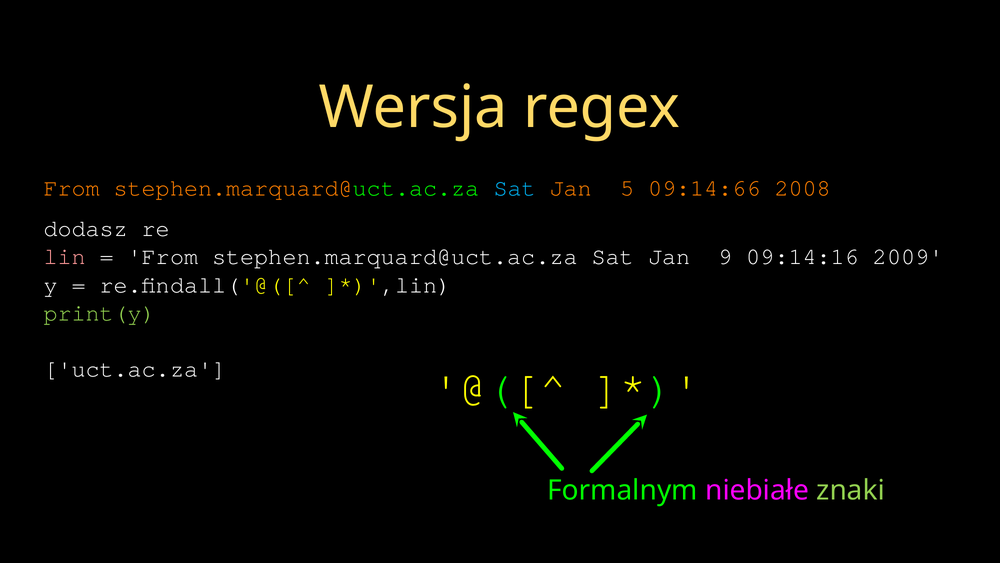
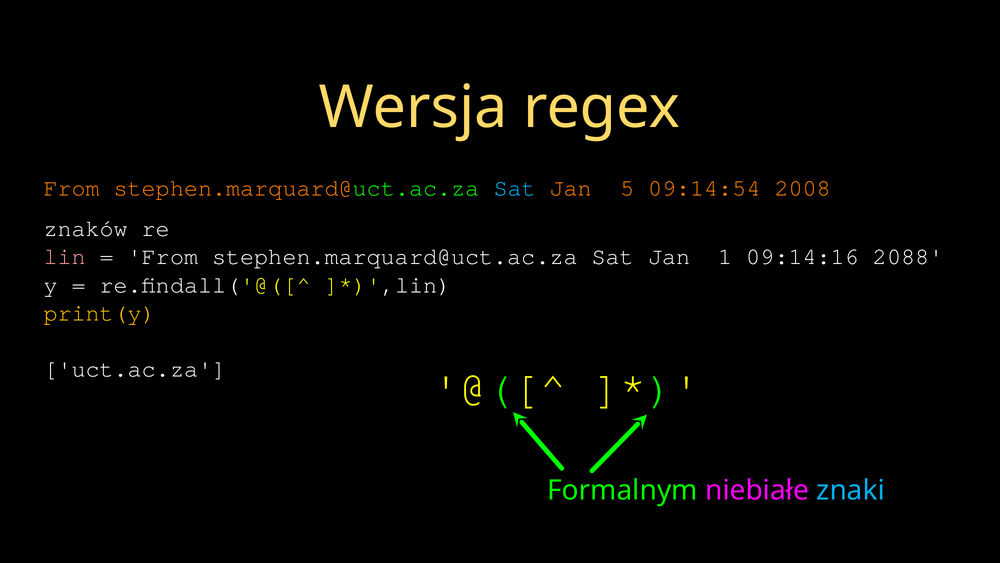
09:14:66: 09:14:66 -> 09:14:54
dodasz: dodasz -> znaków
9: 9 -> 1
2009: 2009 -> 2088
print(y colour: light green -> yellow
znaki colour: light green -> light blue
